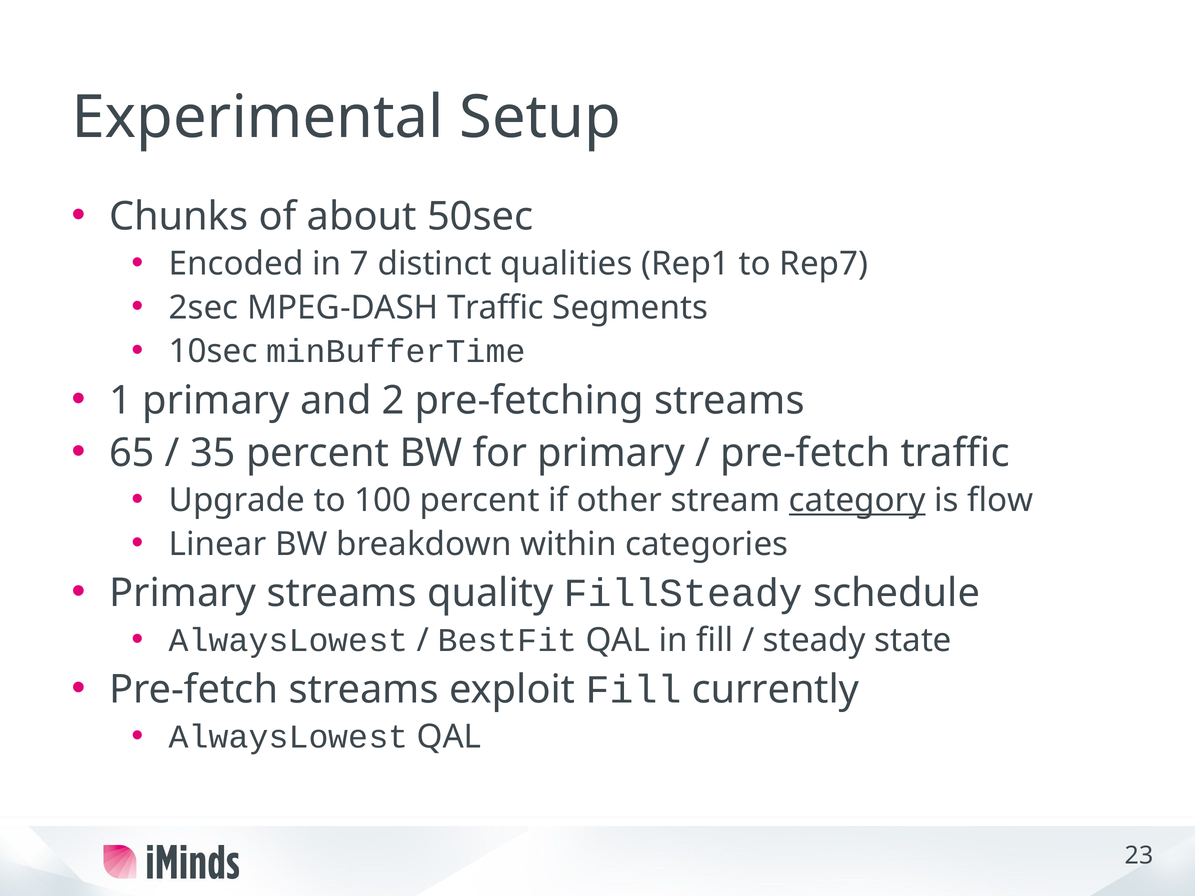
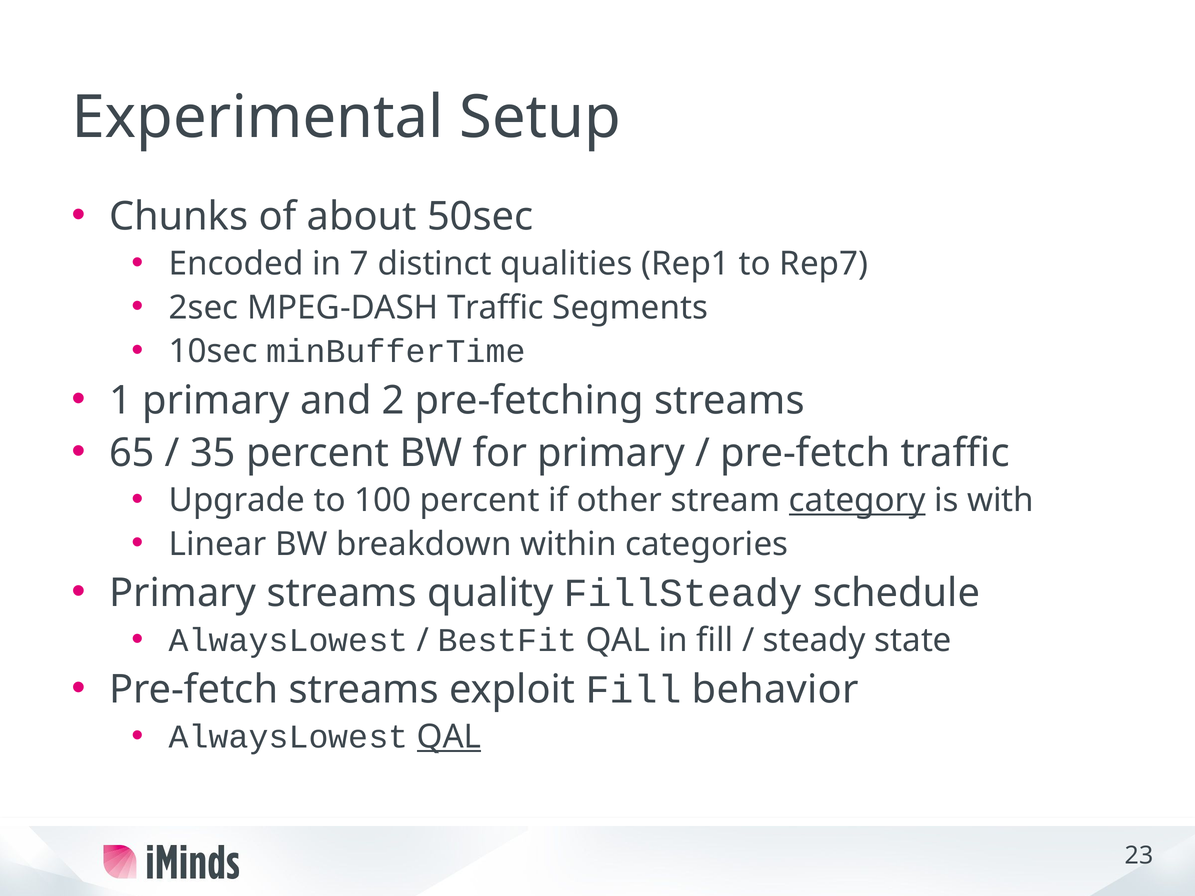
flow: flow -> with
currently: currently -> behavior
QAL at (449, 737) underline: none -> present
